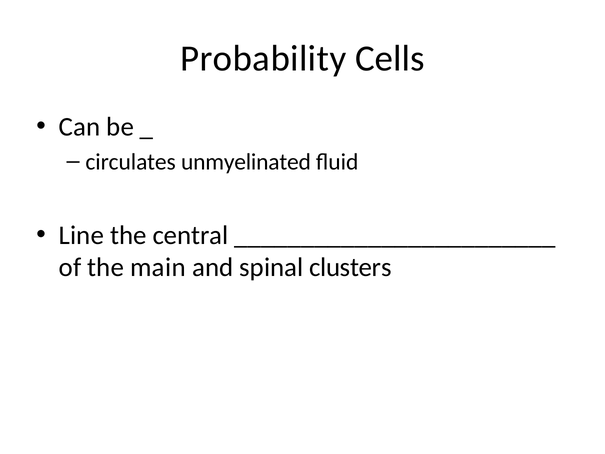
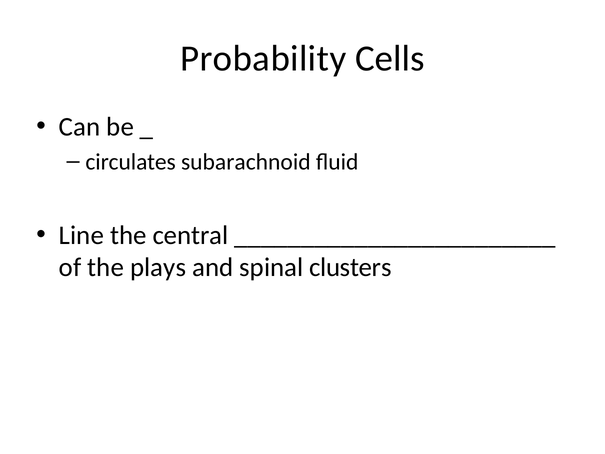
unmyelinated: unmyelinated -> subarachnoid
main: main -> plays
